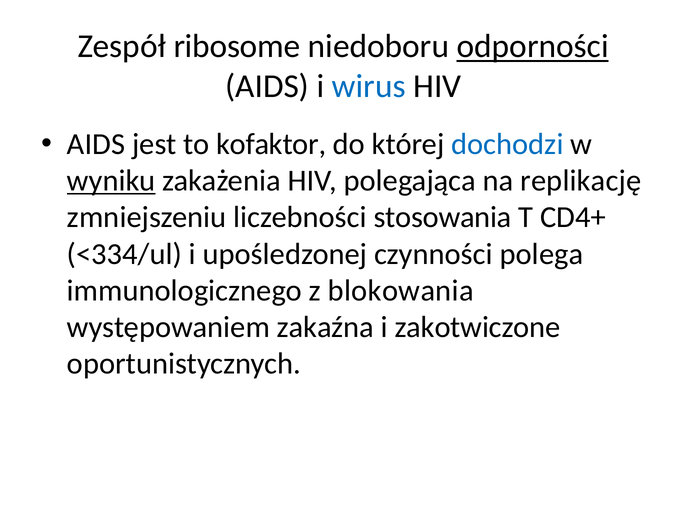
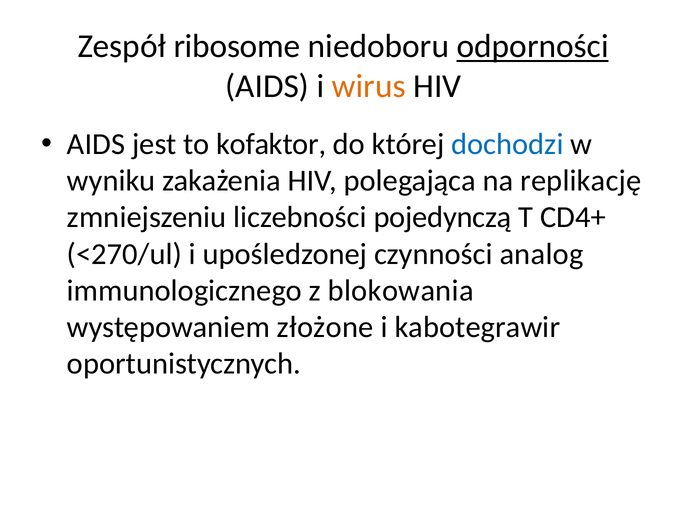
wirus colour: blue -> orange
wyniku underline: present -> none
stosowania: stosowania -> pojedynczą
<334/ul: <334/ul -> <270/ul
polega: polega -> analog
zakaźna: zakaźna -> złożone
zakotwiczone: zakotwiczone -> kabotegrawir
